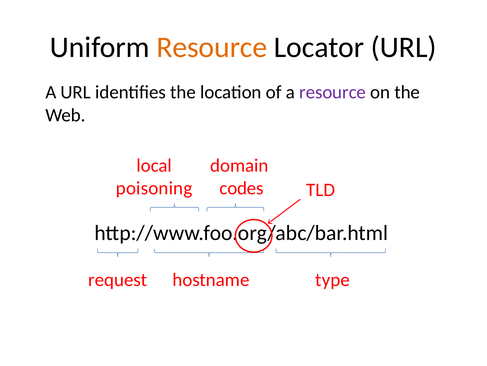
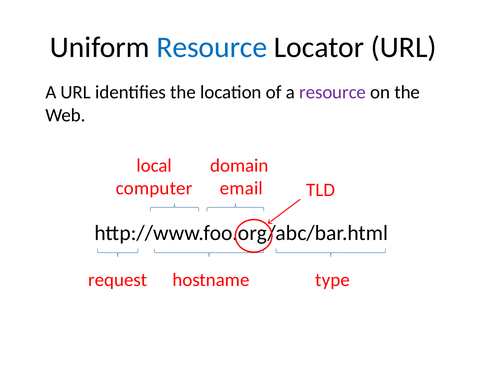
Resource at (212, 47) colour: orange -> blue
poisoning: poisoning -> computer
codes: codes -> email
